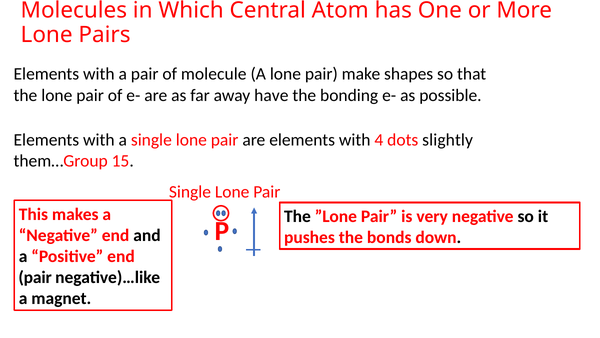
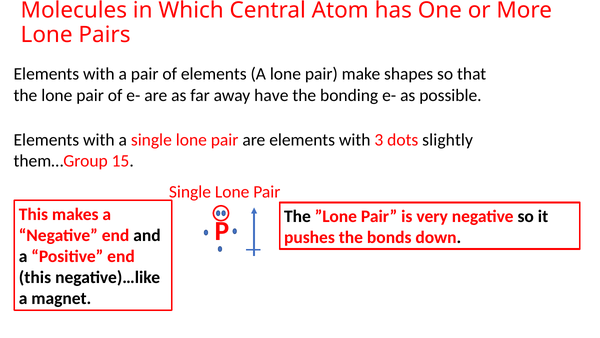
of molecule: molecule -> elements
4: 4 -> 3
pair at (35, 277): pair -> this
